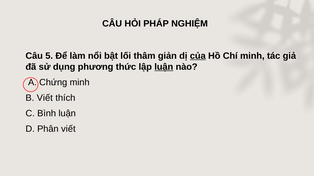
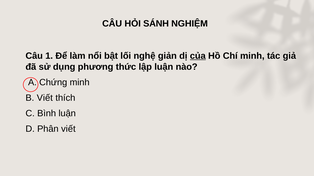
PHÁP: PHÁP -> SÁNH
5: 5 -> 1
thâm: thâm -> nghệ
luận at (164, 67) underline: present -> none
